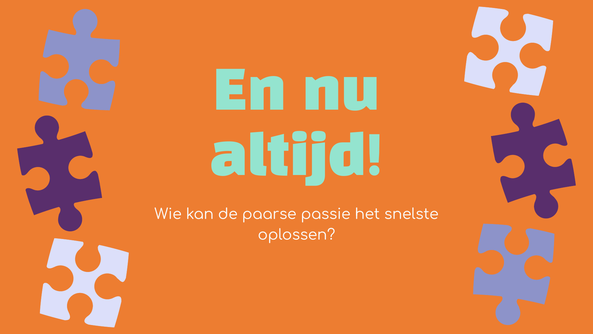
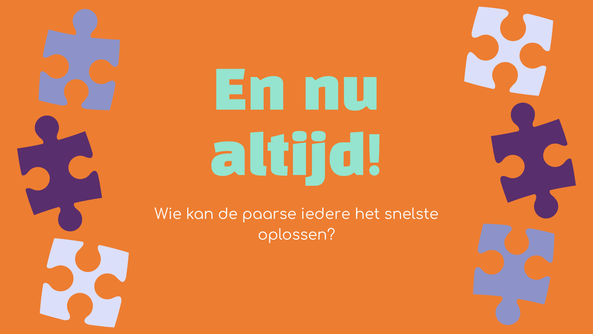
passie: passie -> iedere
